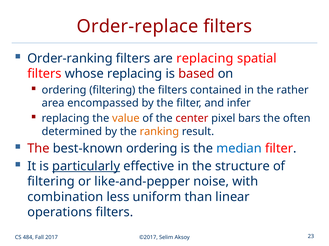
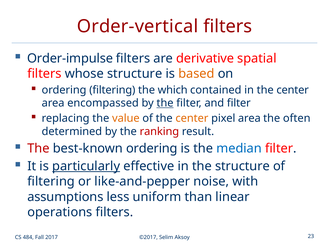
Order-replace: Order-replace -> Order-vertical
Order-ranking: Order-ranking -> Order-impulse
are replacing: replacing -> derivative
whose replacing: replacing -> structure
based colour: red -> orange
the filters: filters -> which
in the rather: rather -> center
the at (165, 103) underline: none -> present
and infer: infer -> filter
center at (192, 119) colour: red -> orange
pixel bars: bars -> area
ranking colour: orange -> red
combination: combination -> assumptions
